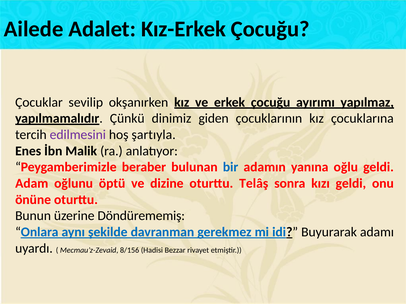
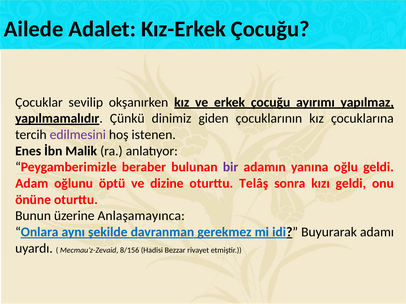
şartıyla: şartıyla -> istenen
bir colour: blue -> purple
Döndürememiş: Döndürememiş -> Anlaşamayınca
